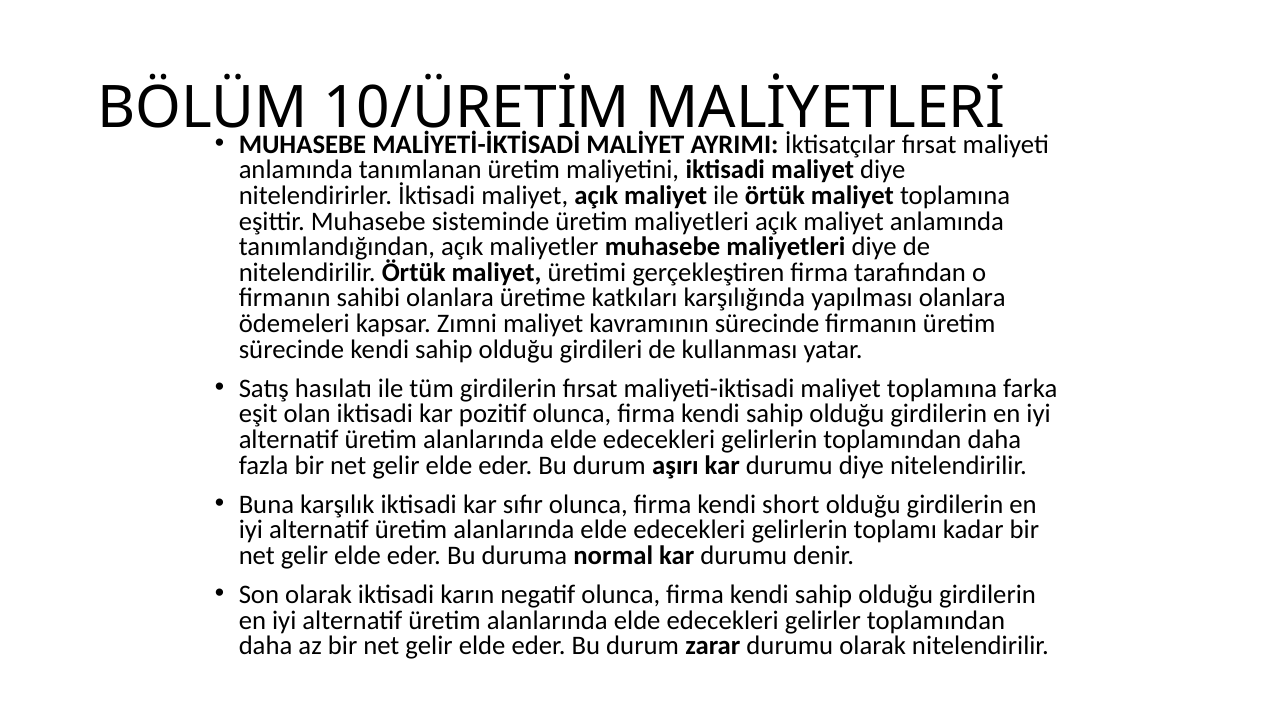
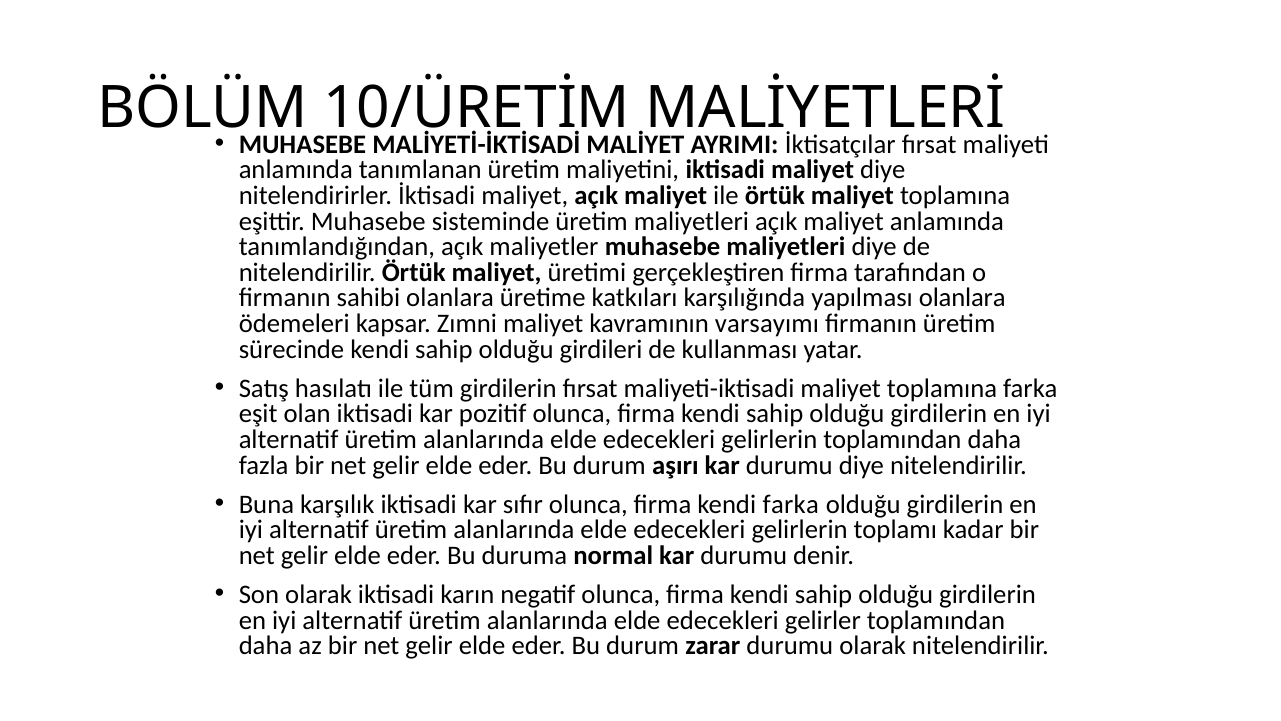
kavramının sürecinde: sürecinde -> varsayımı
kendi short: short -> farka
